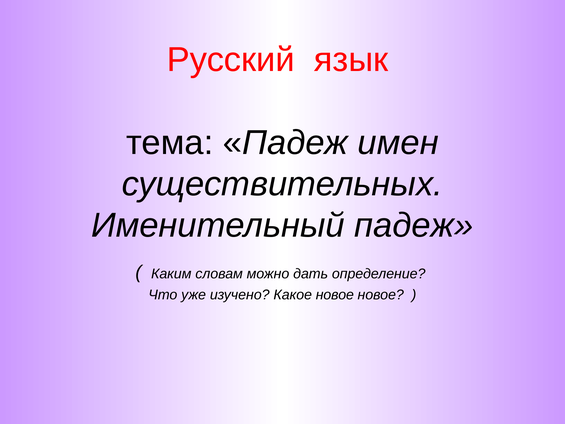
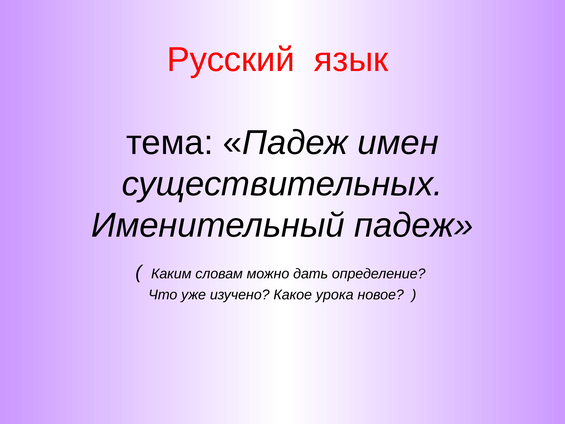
Какое новое: новое -> урока
